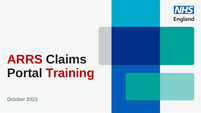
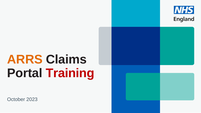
ARRS colour: red -> orange
